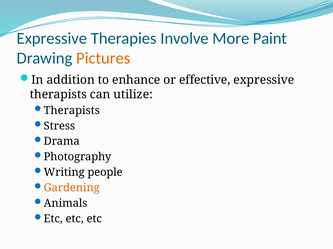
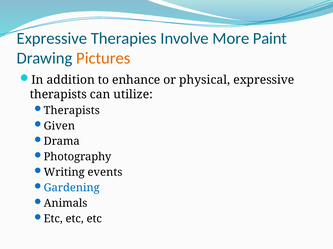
effective: effective -> physical
Stress: Stress -> Given
people: people -> events
Gardening colour: orange -> blue
